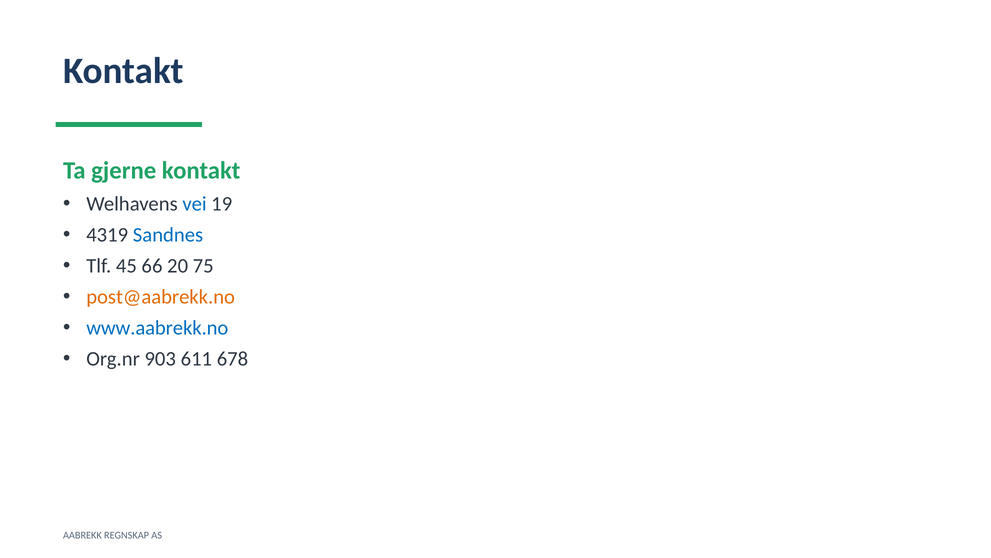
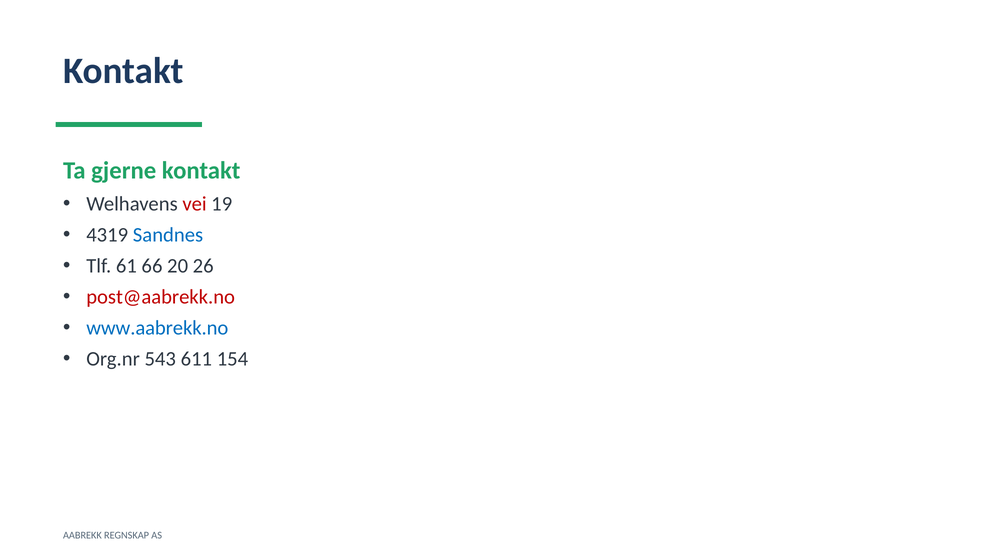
vei colour: blue -> red
45: 45 -> 61
75: 75 -> 26
post@aabrekk.no colour: orange -> red
903: 903 -> 543
678: 678 -> 154
